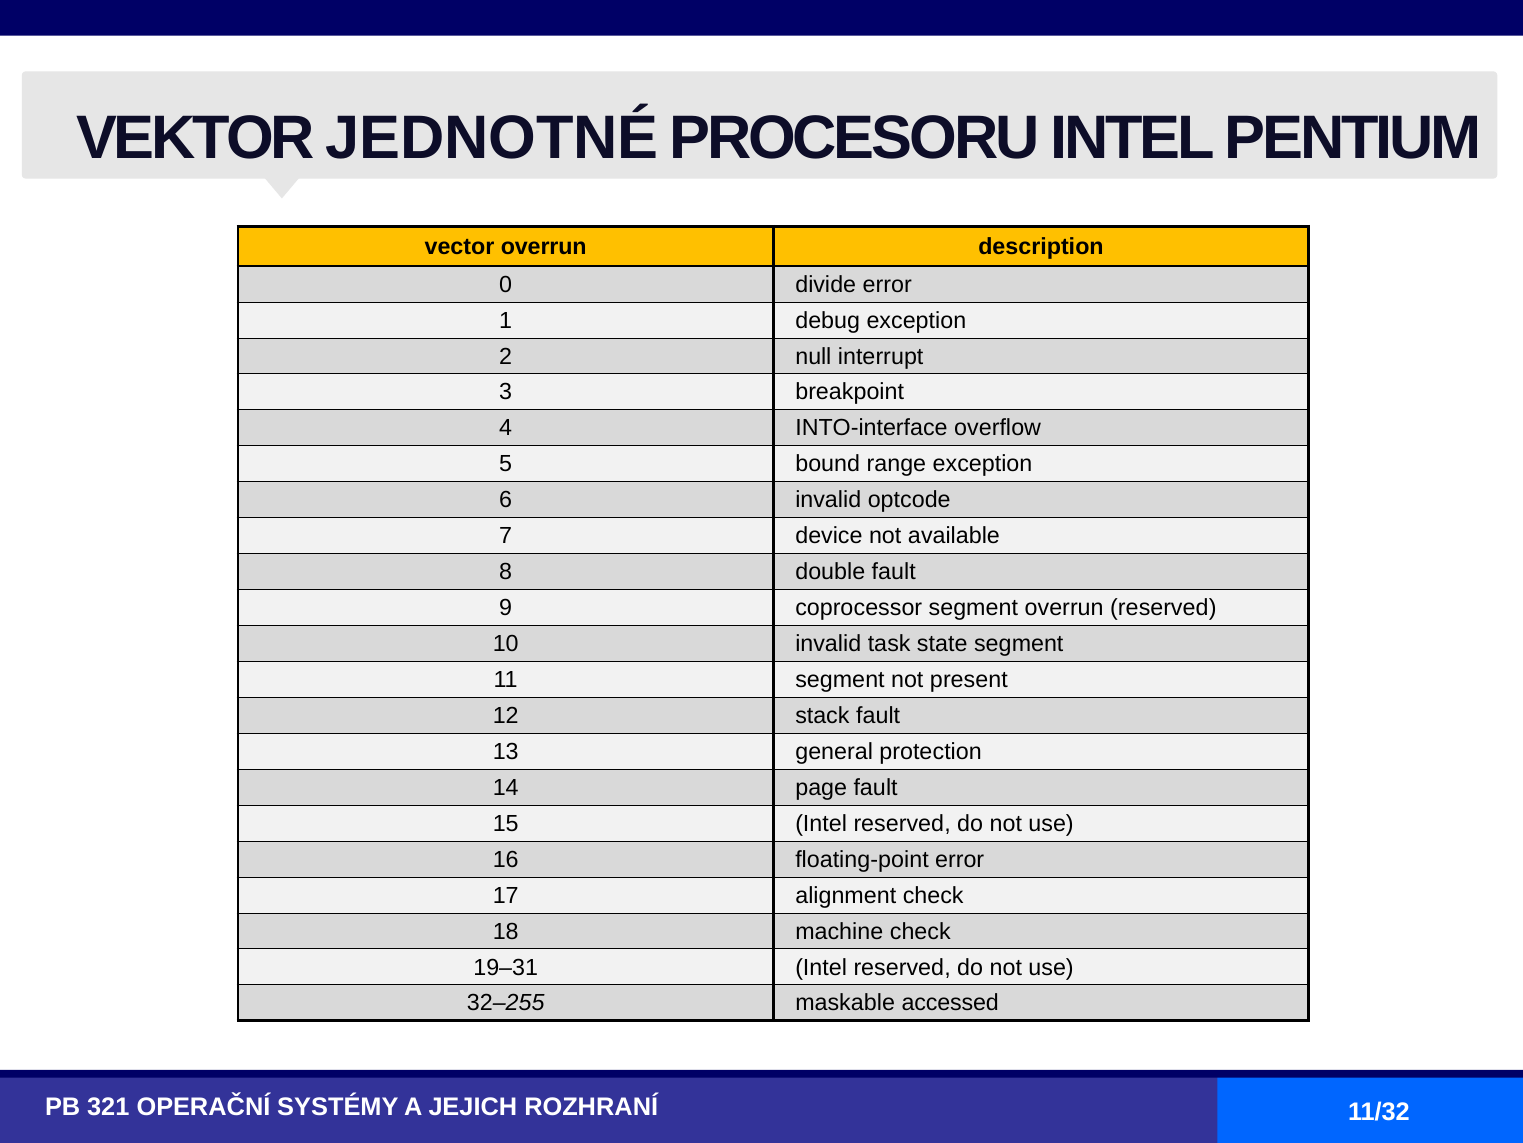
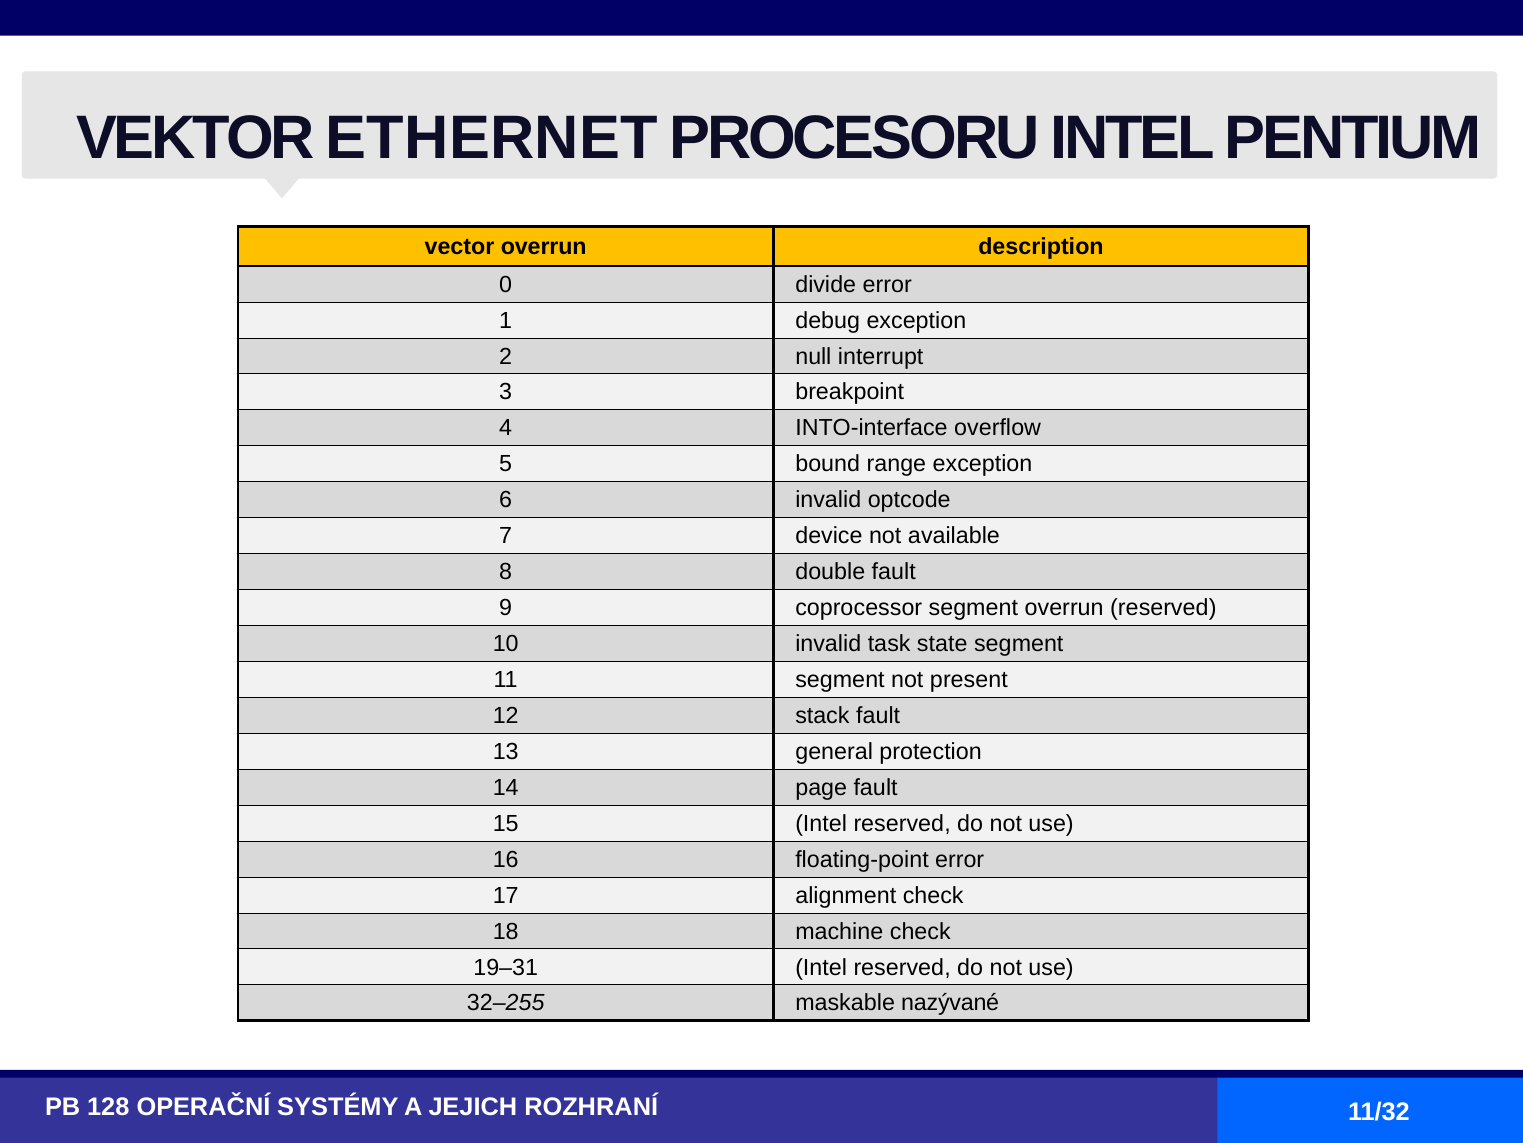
JEDNOTNÉ: JEDNOTNÉ -> ETHERNET
accessed: accessed -> nazývané
321: 321 -> 128
